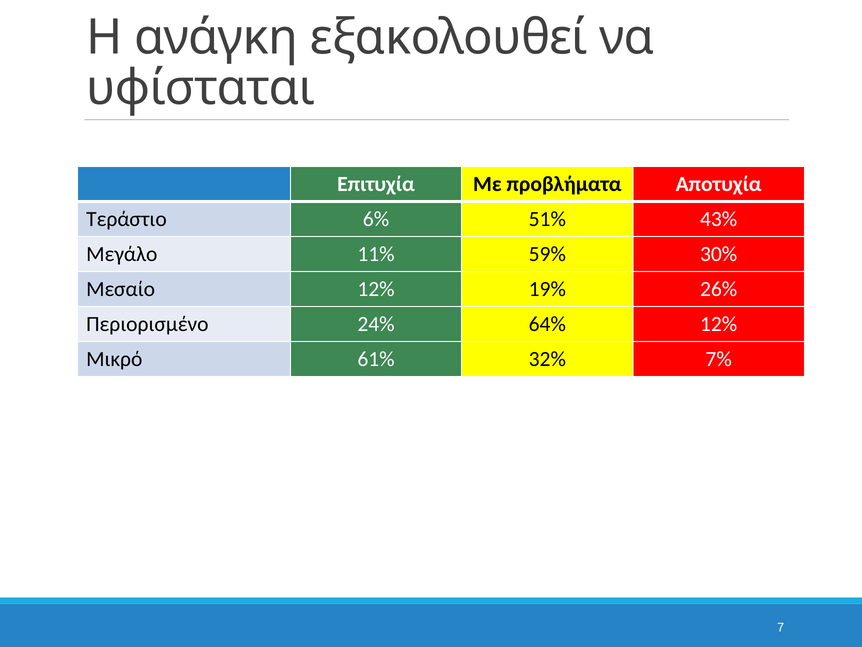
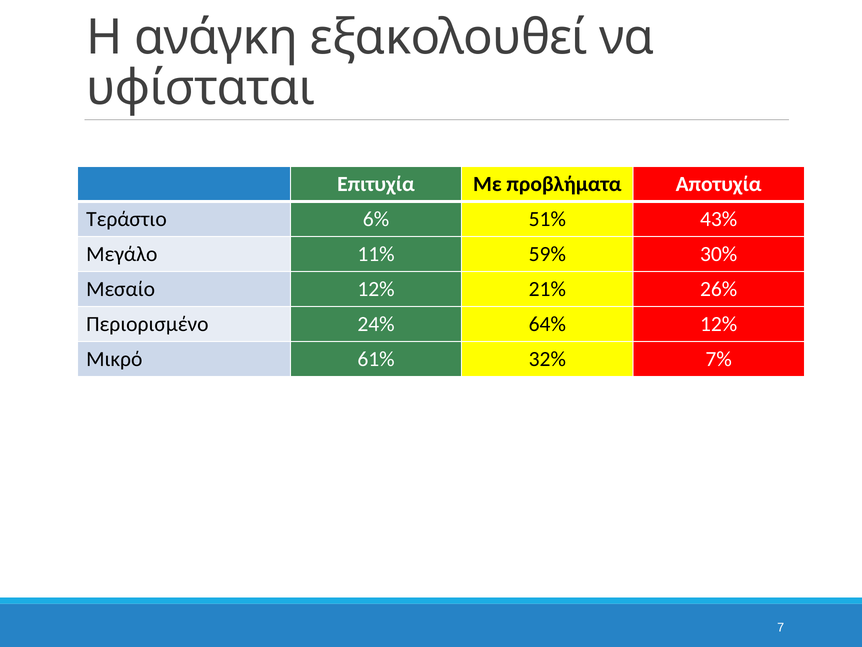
19%: 19% -> 21%
